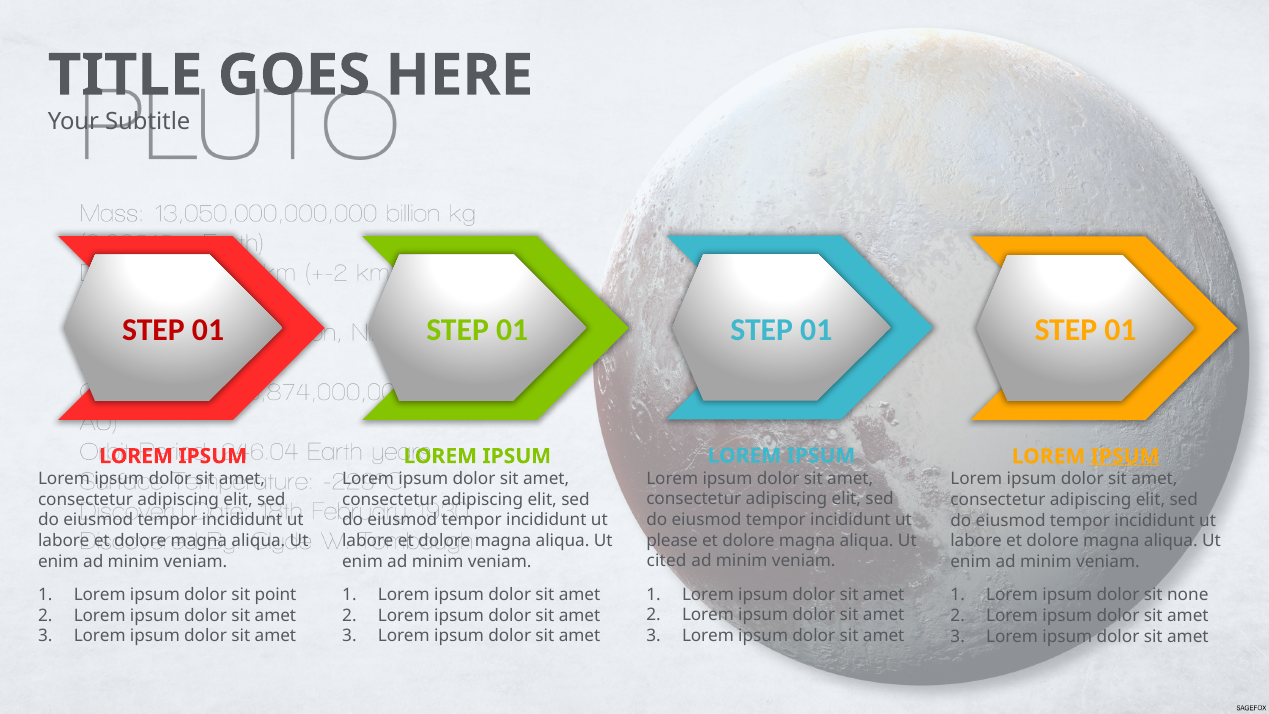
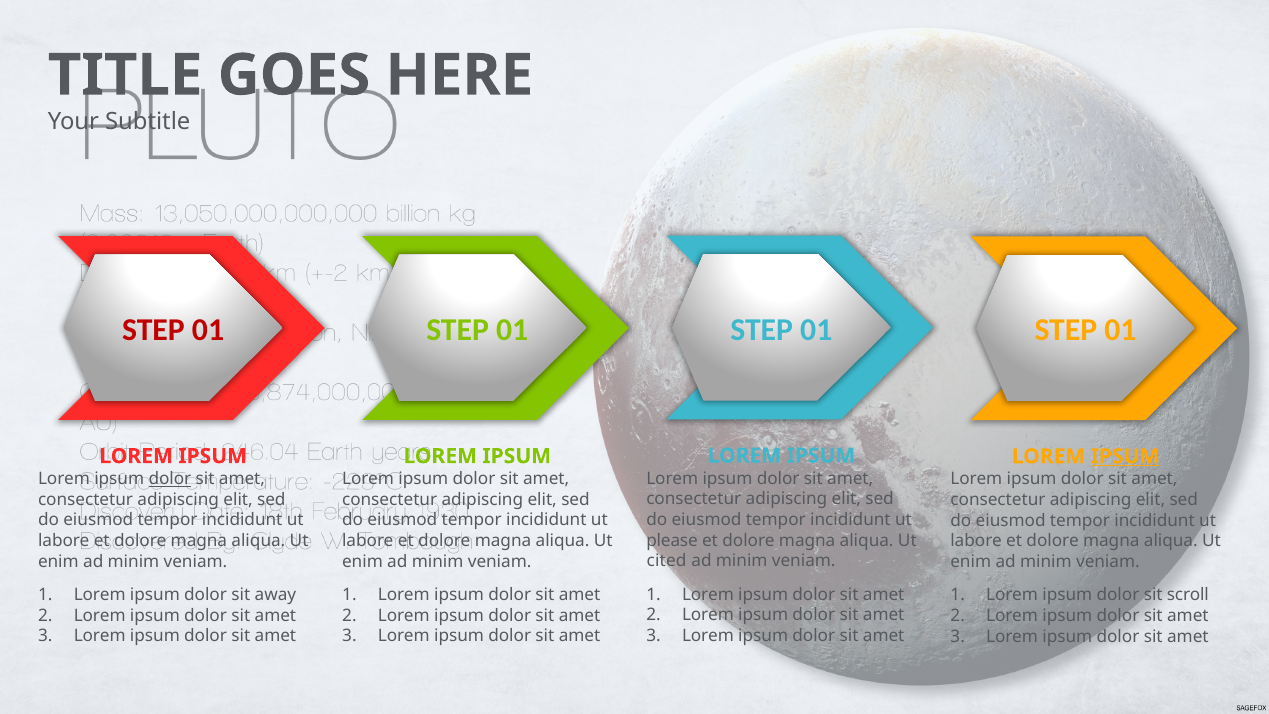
dolor at (170, 479) underline: none -> present
point: point -> away
none: none -> scroll
